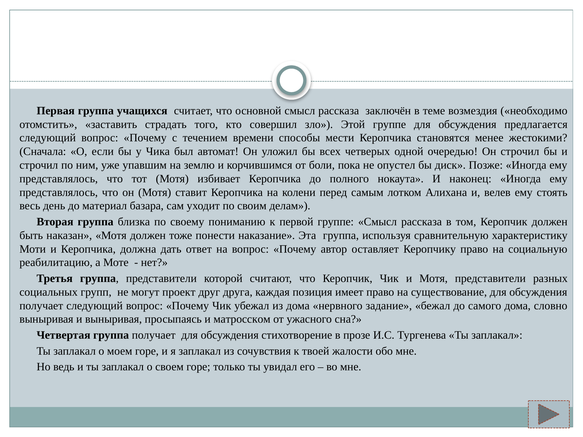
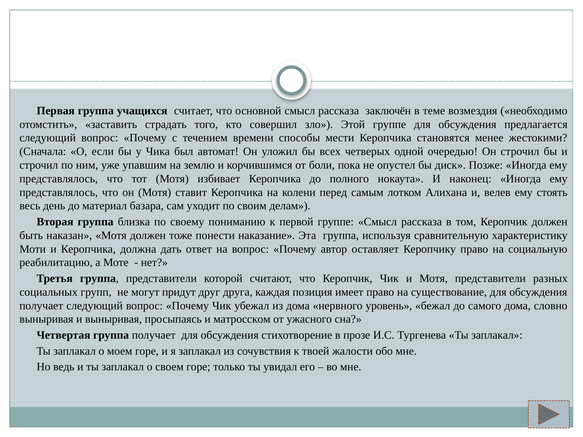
проект: проект -> придут
задание: задание -> уровень
